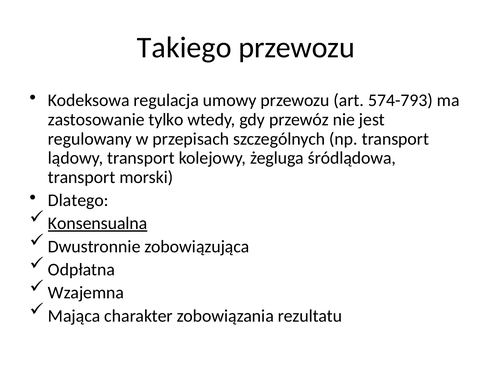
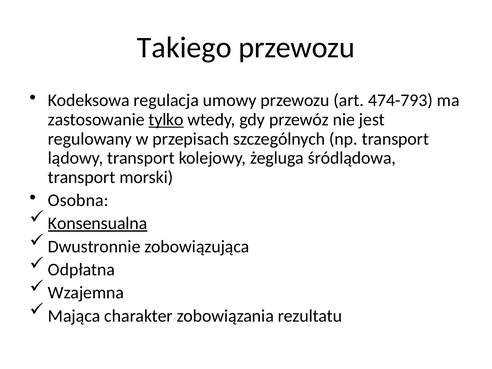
574-793: 574-793 -> 474-793
tylko underline: none -> present
Dlatego: Dlatego -> Osobna
